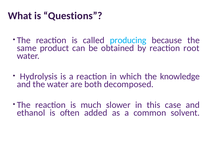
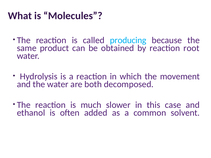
Questions: Questions -> Molecules
knowledge: knowledge -> movement
